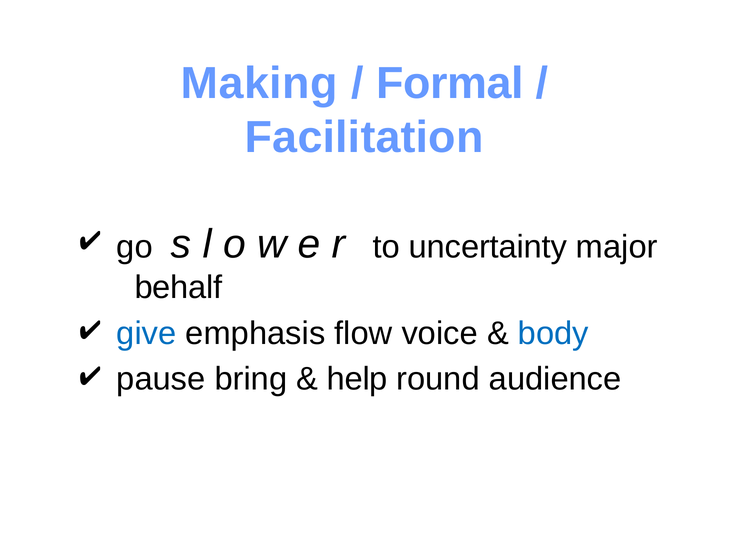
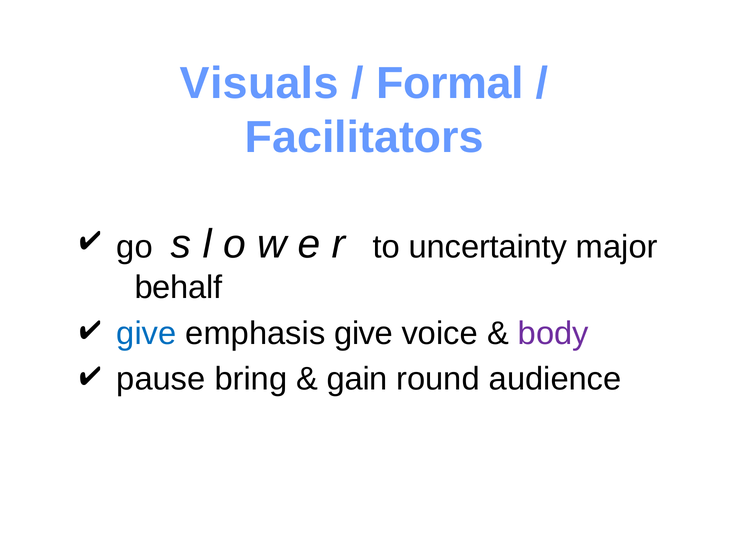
Making: Making -> Visuals
Facilitation: Facilitation -> Facilitators
emphasis flow: flow -> give
body colour: blue -> purple
help: help -> gain
